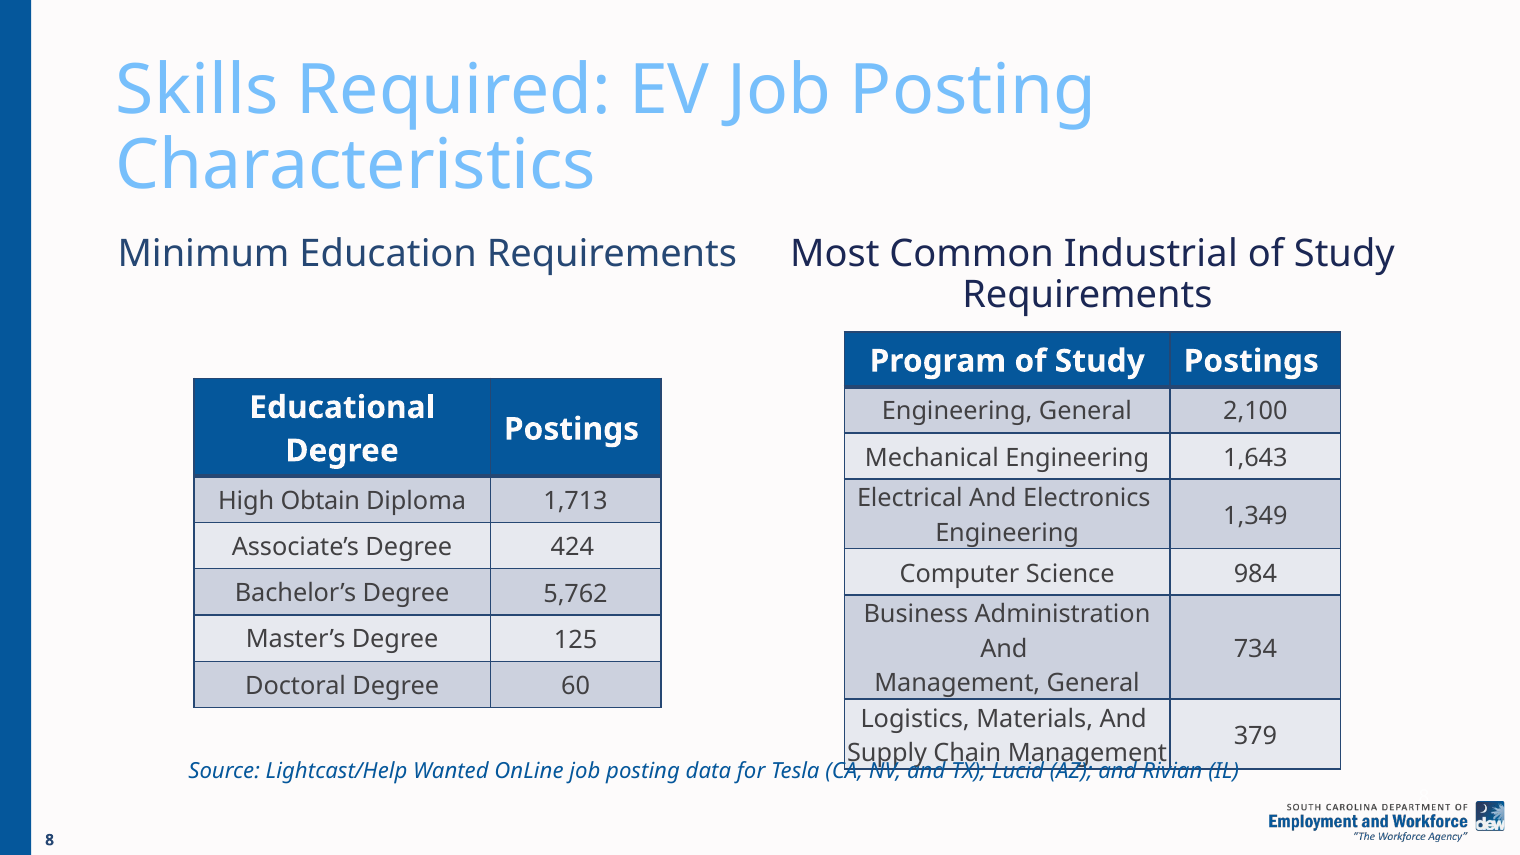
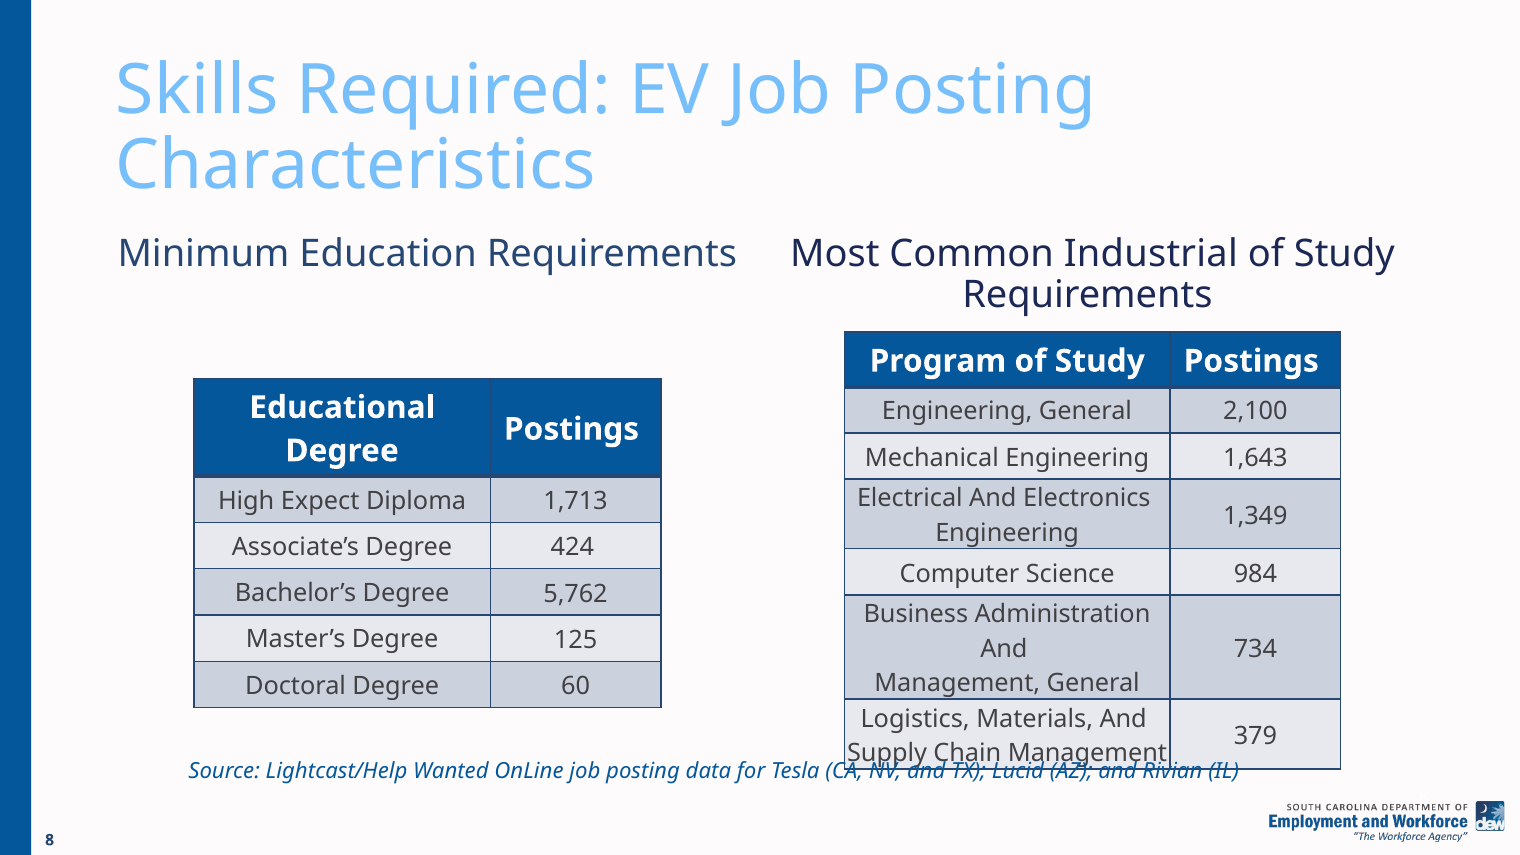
Obtain: Obtain -> Expect
